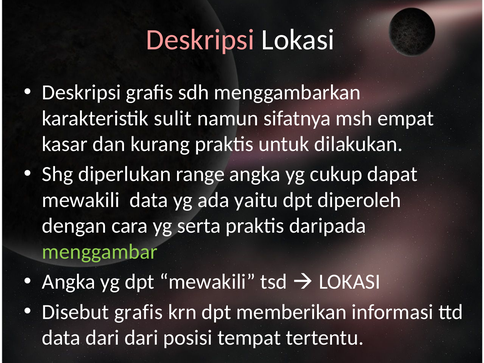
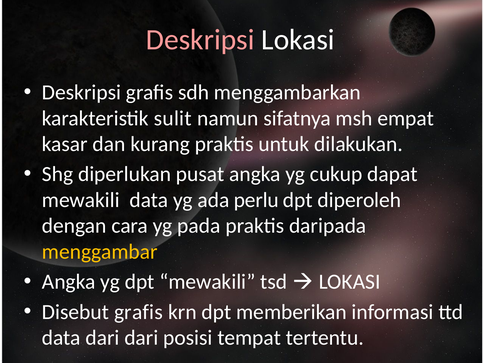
range: range -> pusat
yaitu: yaitu -> perlu
serta: serta -> pada
menggambar colour: light green -> yellow
